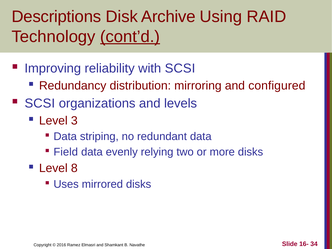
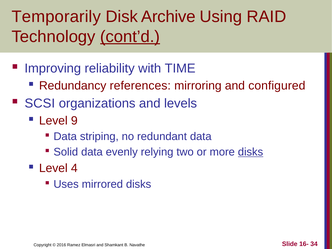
Descriptions: Descriptions -> Temporarily
with SCSI: SCSI -> TIME
distribution: distribution -> references
3: 3 -> 9
Field: Field -> Solid
disks at (251, 152) underline: none -> present
8: 8 -> 4
